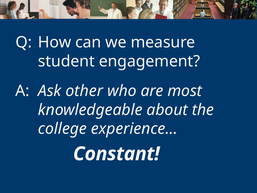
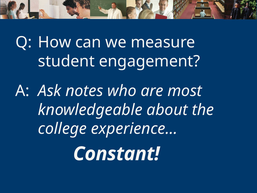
other: other -> notes
